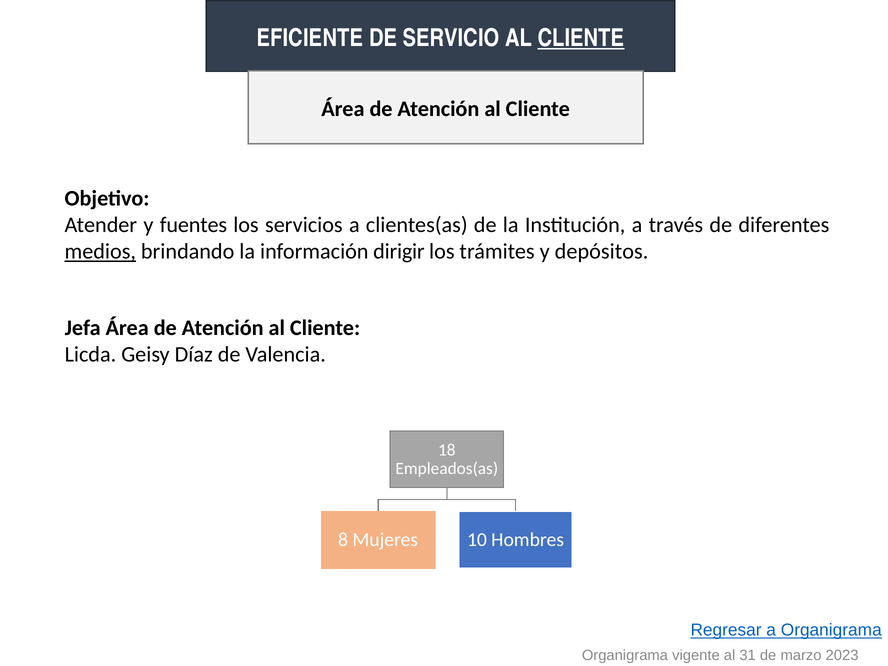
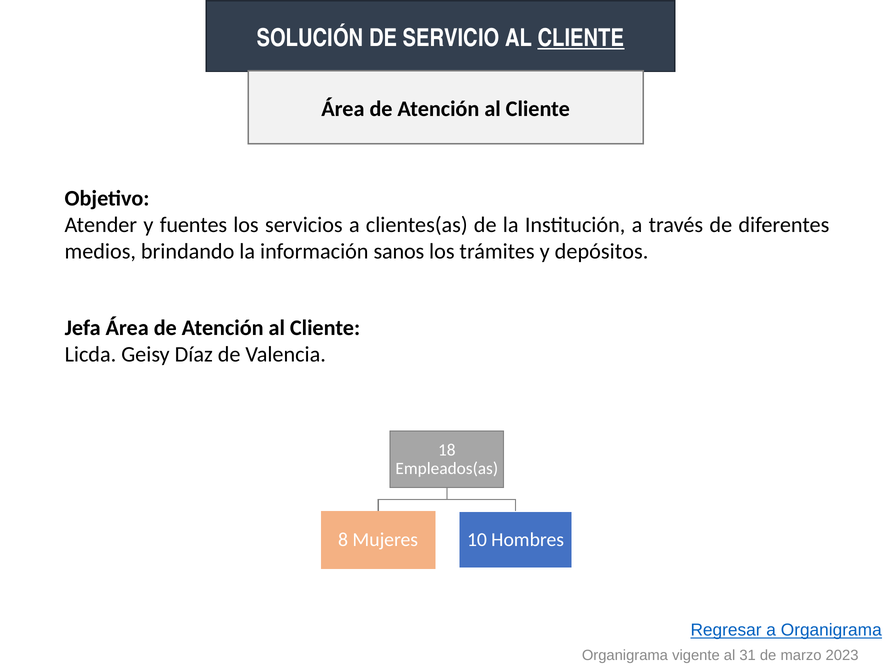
EFICIENTE: EFICIENTE -> SOLUCIÓN
medios underline: present -> none
dirigir: dirigir -> sanos
